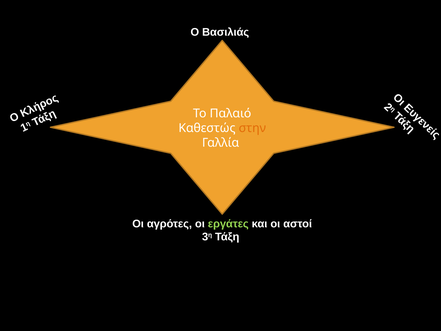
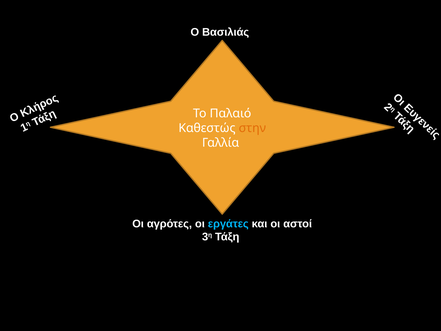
εργάτες colour: light green -> light blue
